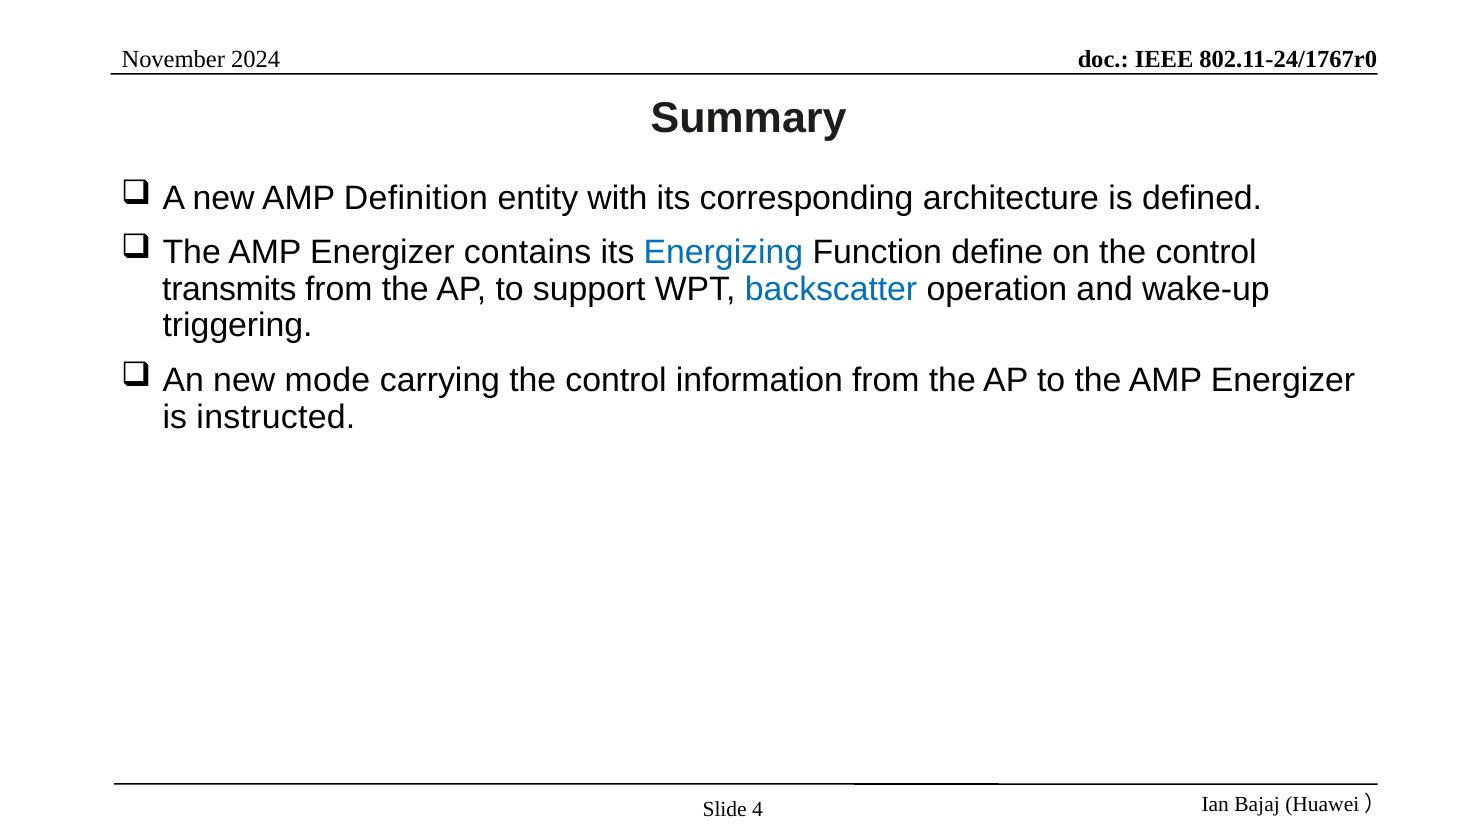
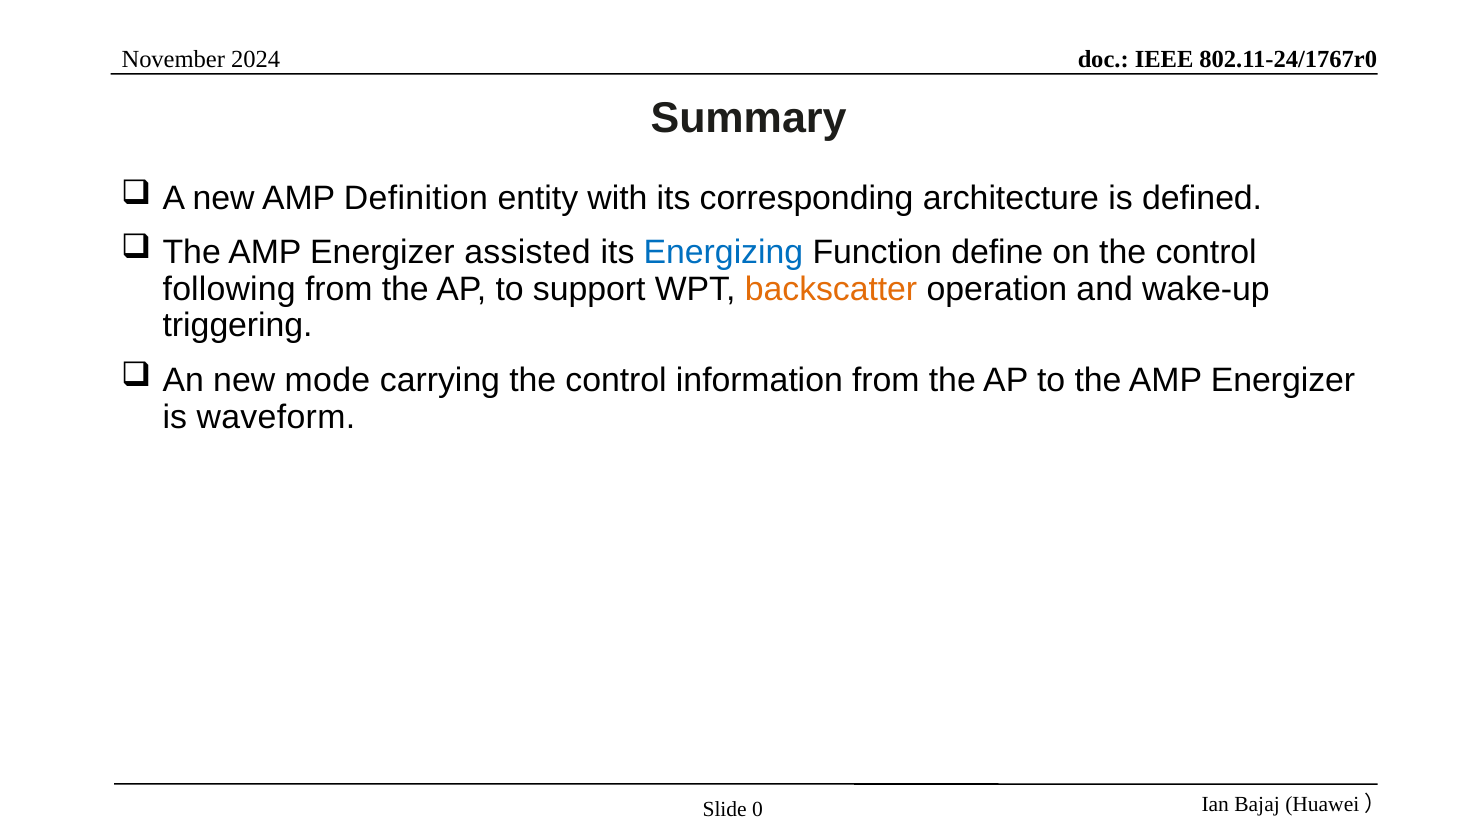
contains: contains -> assisted
transmits: transmits -> following
backscatter colour: blue -> orange
instructed: instructed -> waveform
4: 4 -> 0
